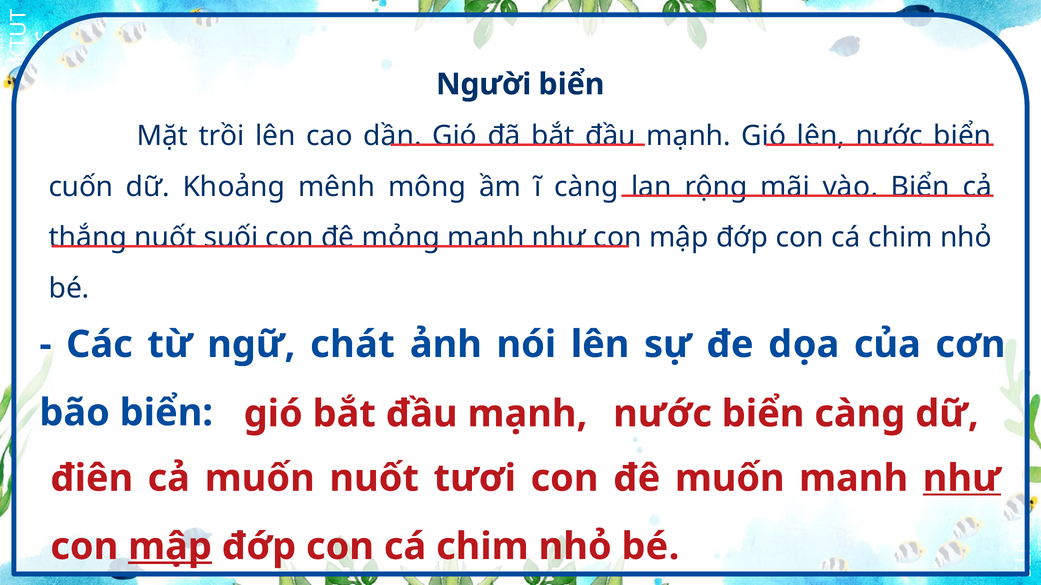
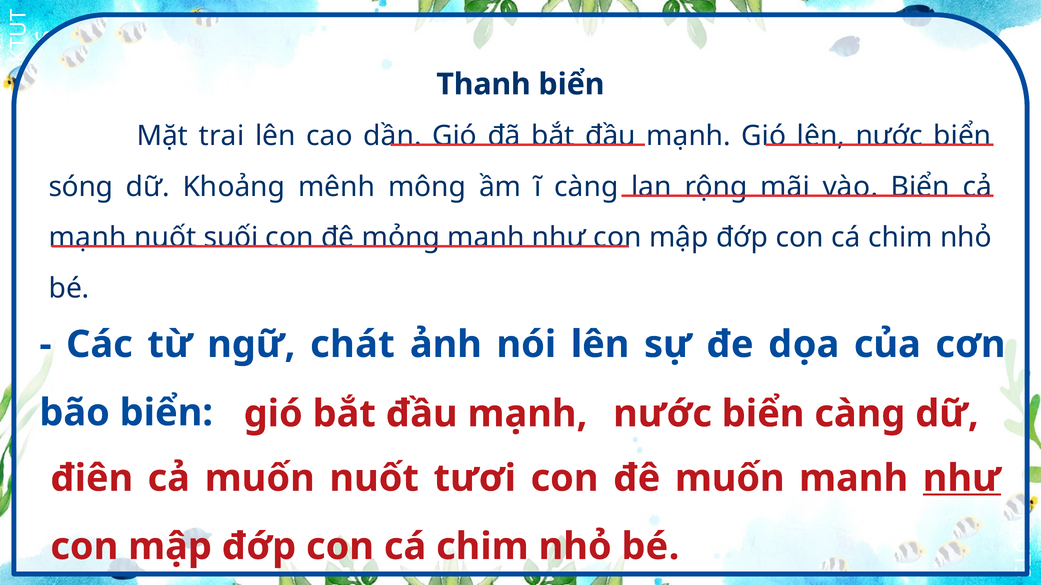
Người: Người -> Thanh
trồi: trồi -> trai
cuốn: cuốn -> sóng
thắng at (88, 238): thắng -> mạnh
mập at (170, 547) underline: present -> none
